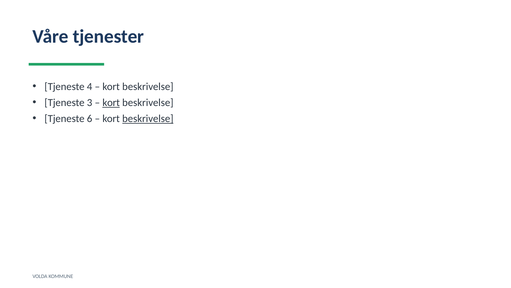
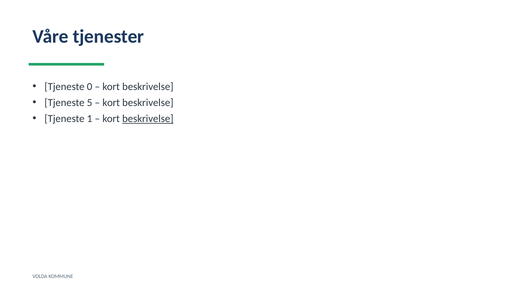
4: 4 -> 0
3: 3 -> 5
kort at (111, 103) underline: present -> none
6: 6 -> 1
